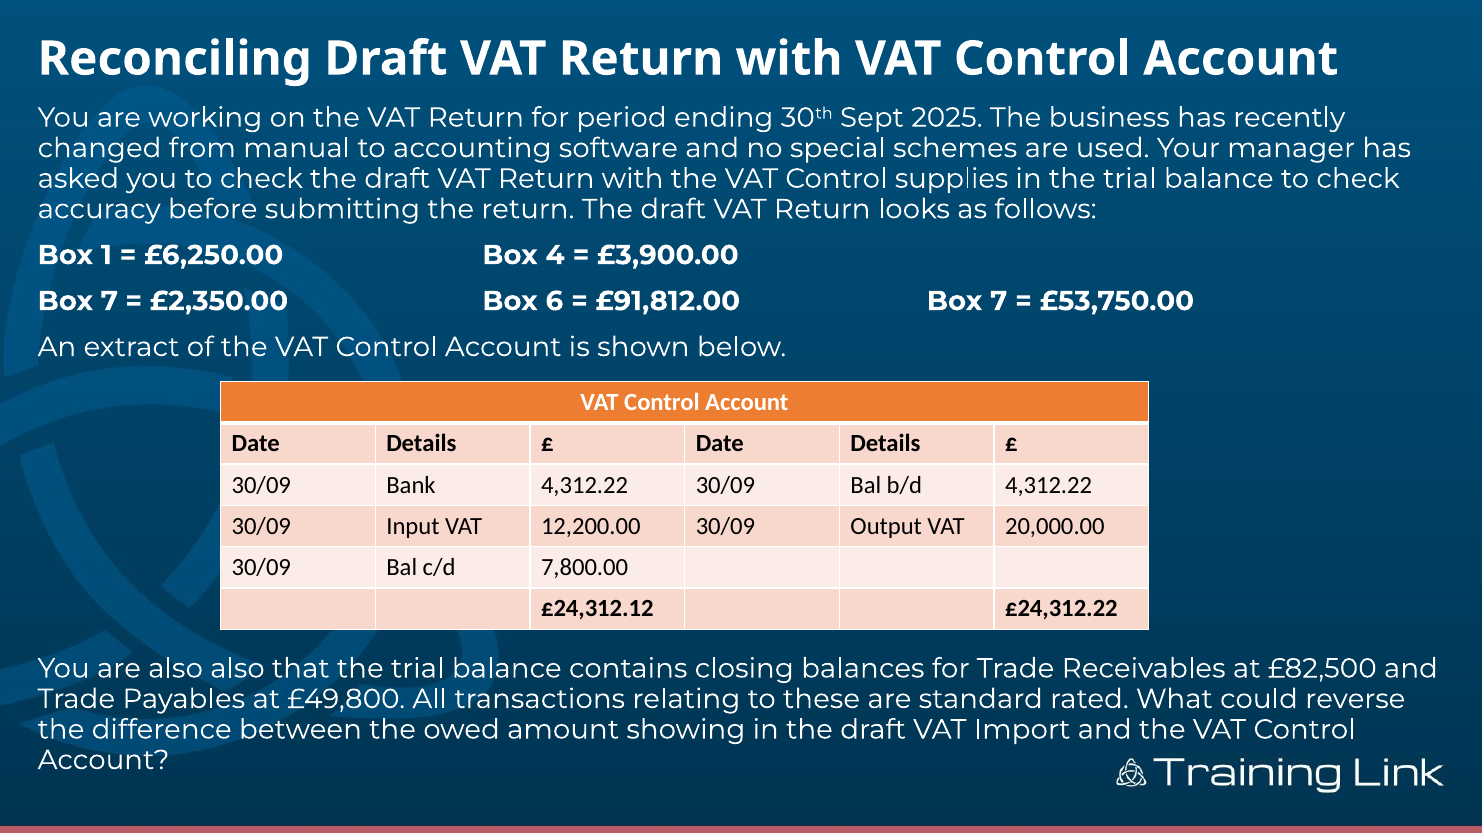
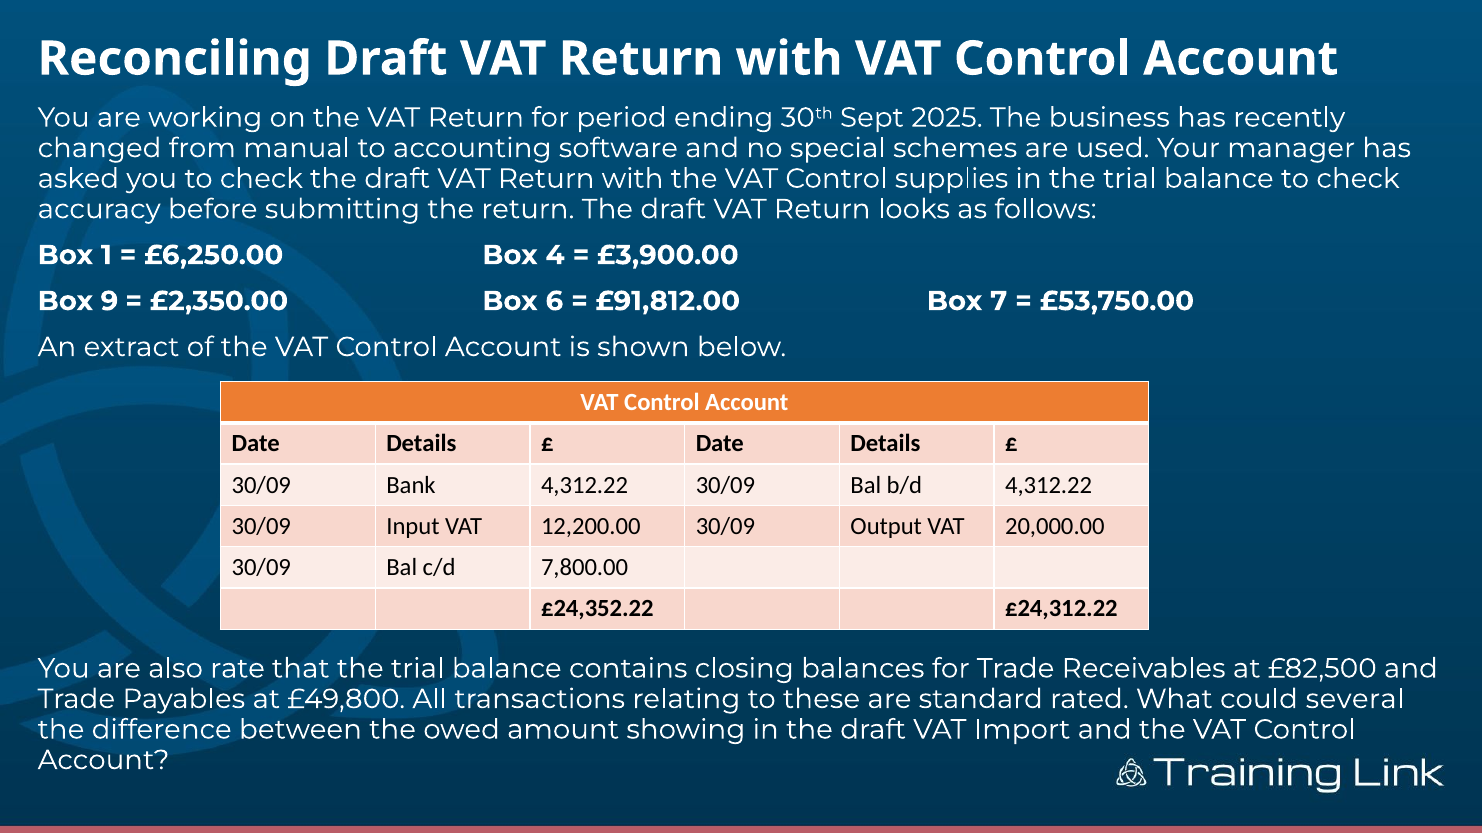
7 at (109, 301): 7 -> 9
£24,312.12: £24,312.12 -> £24,352.22
also also: also -> rate
reverse: reverse -> several
